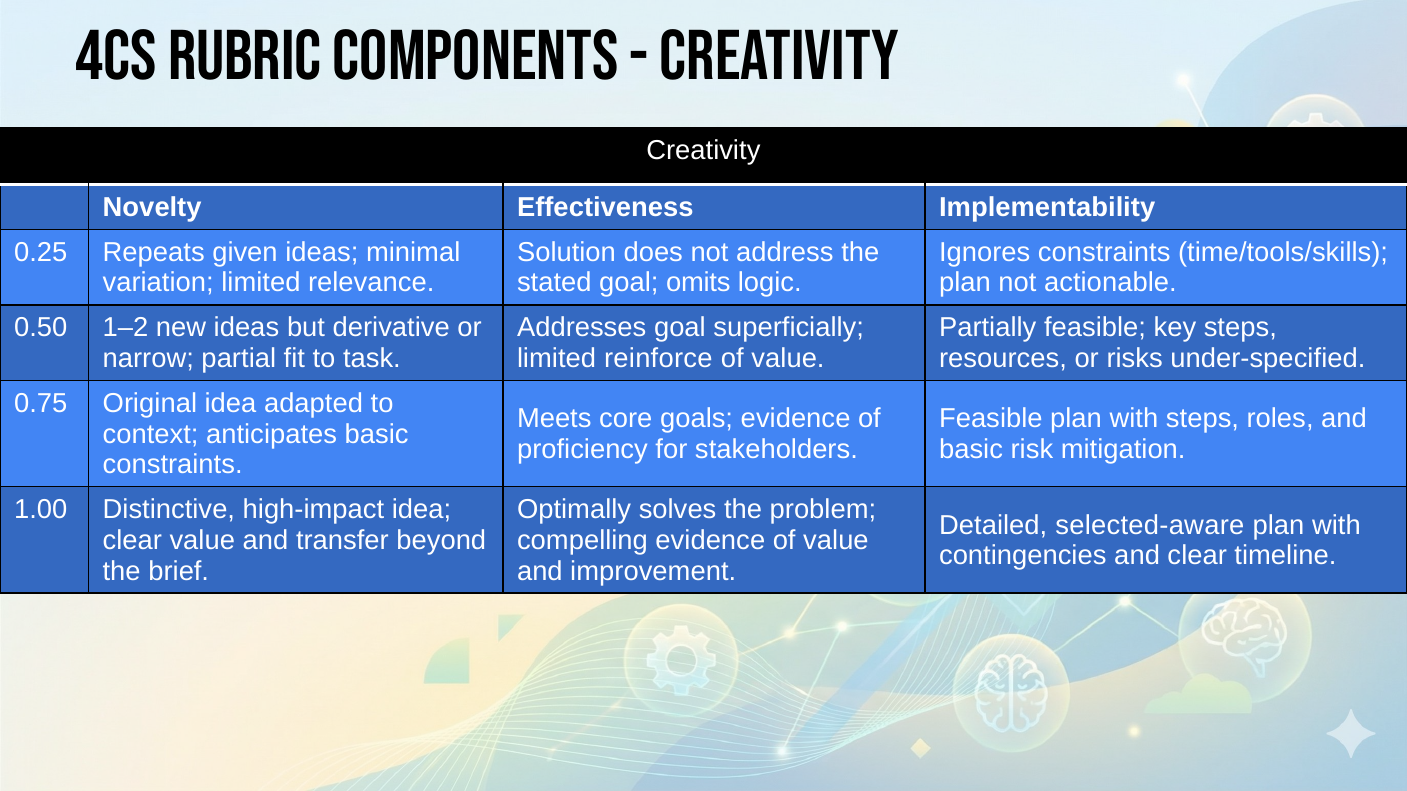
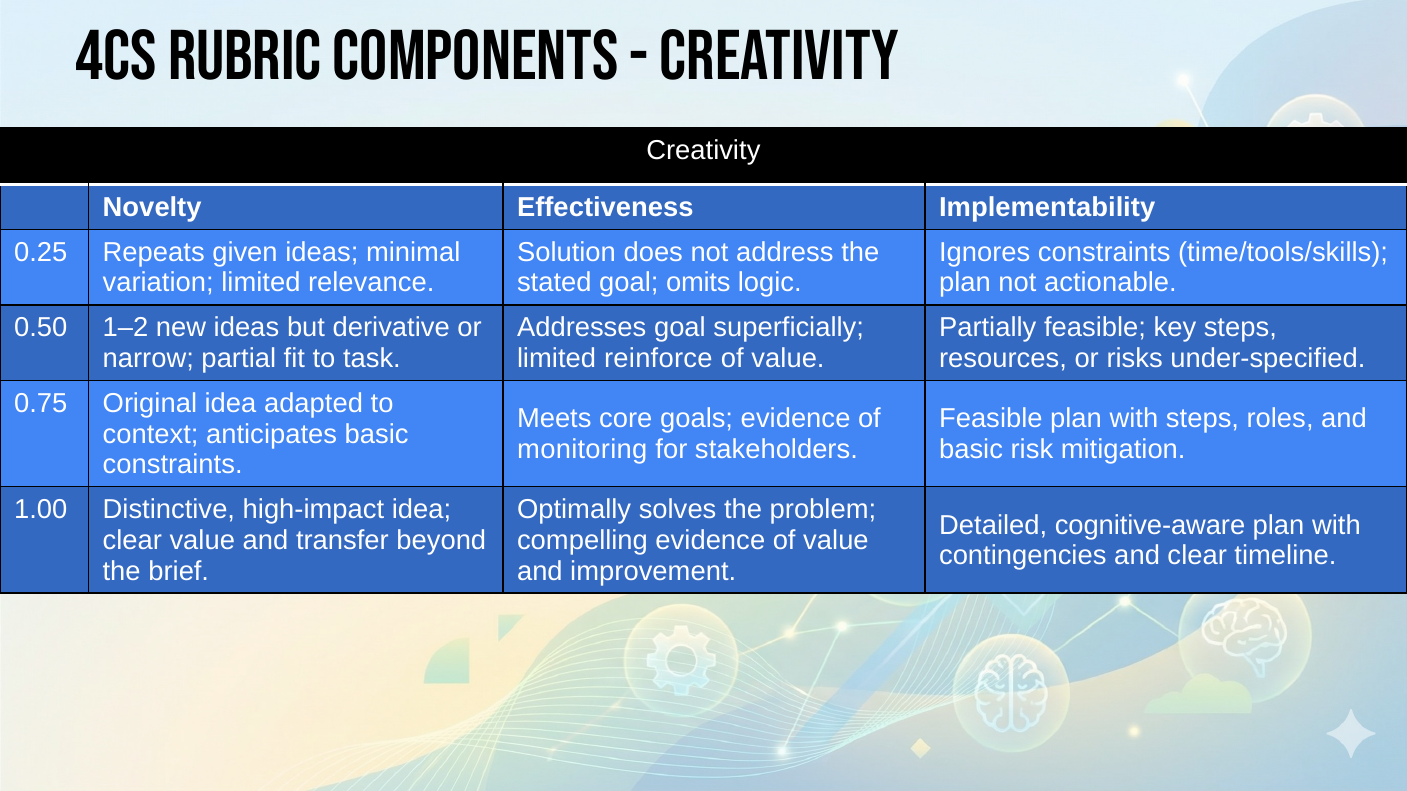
proficiency: proficiency -> monitoring
selected-aware: selected-aware -> cognitive-aware
